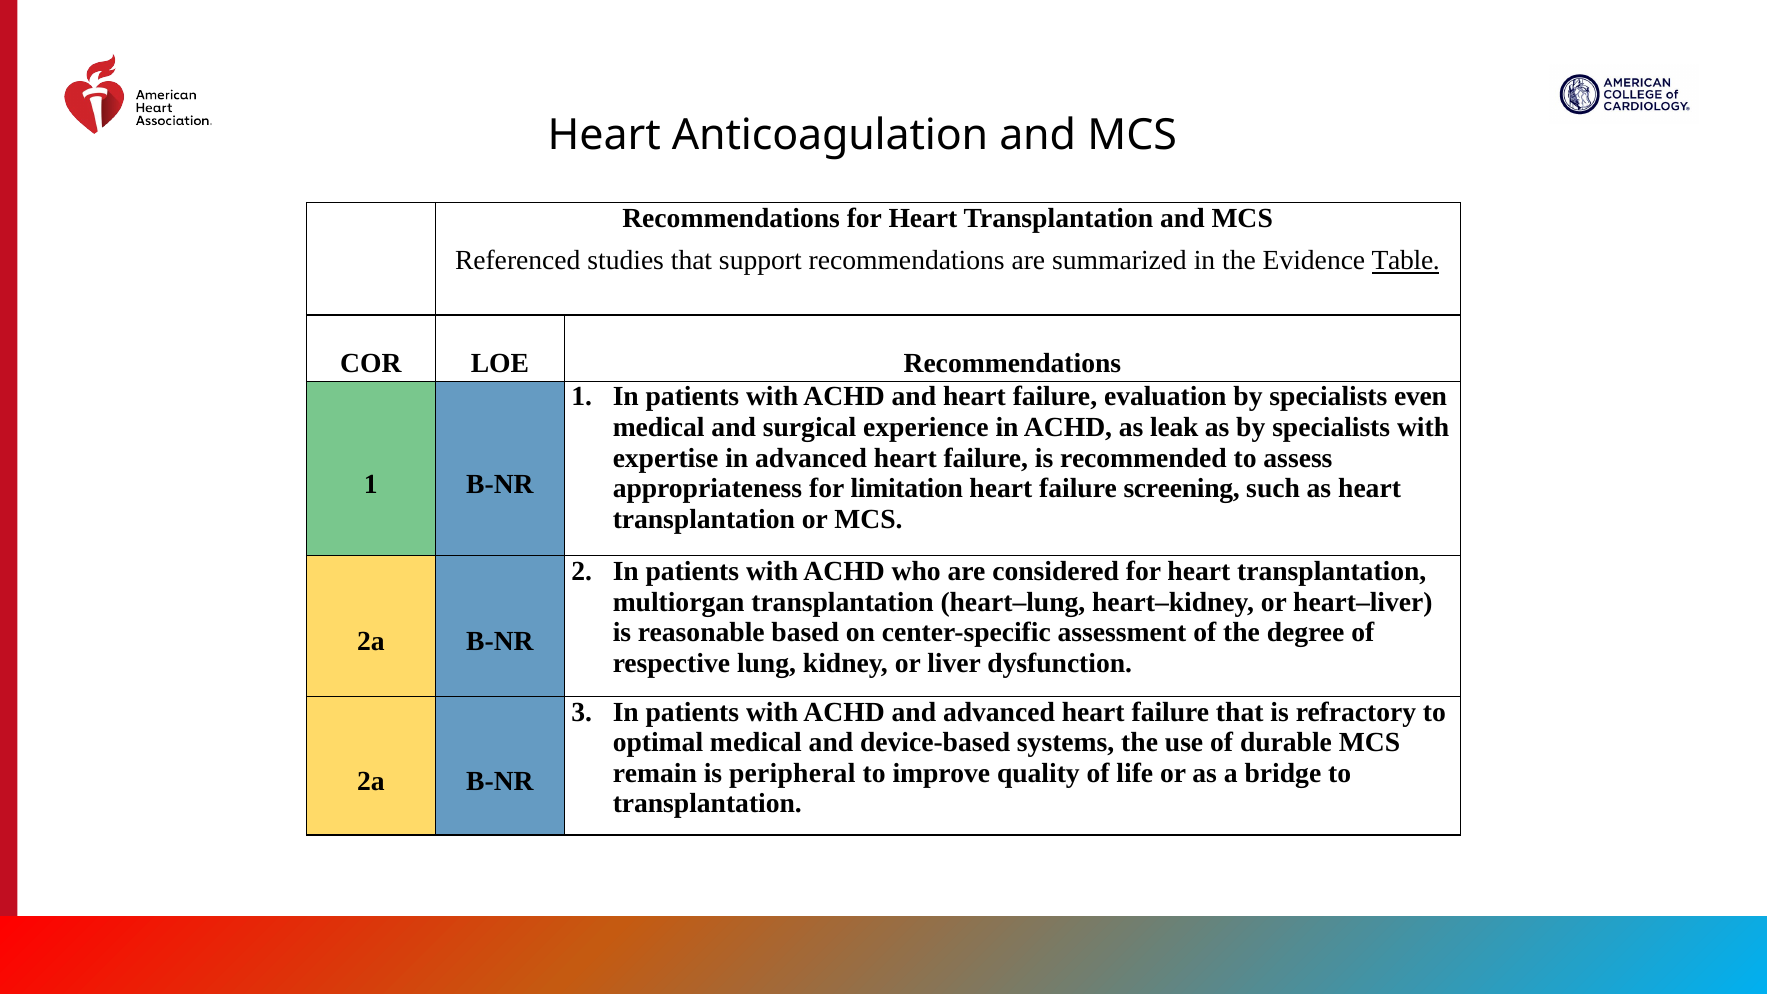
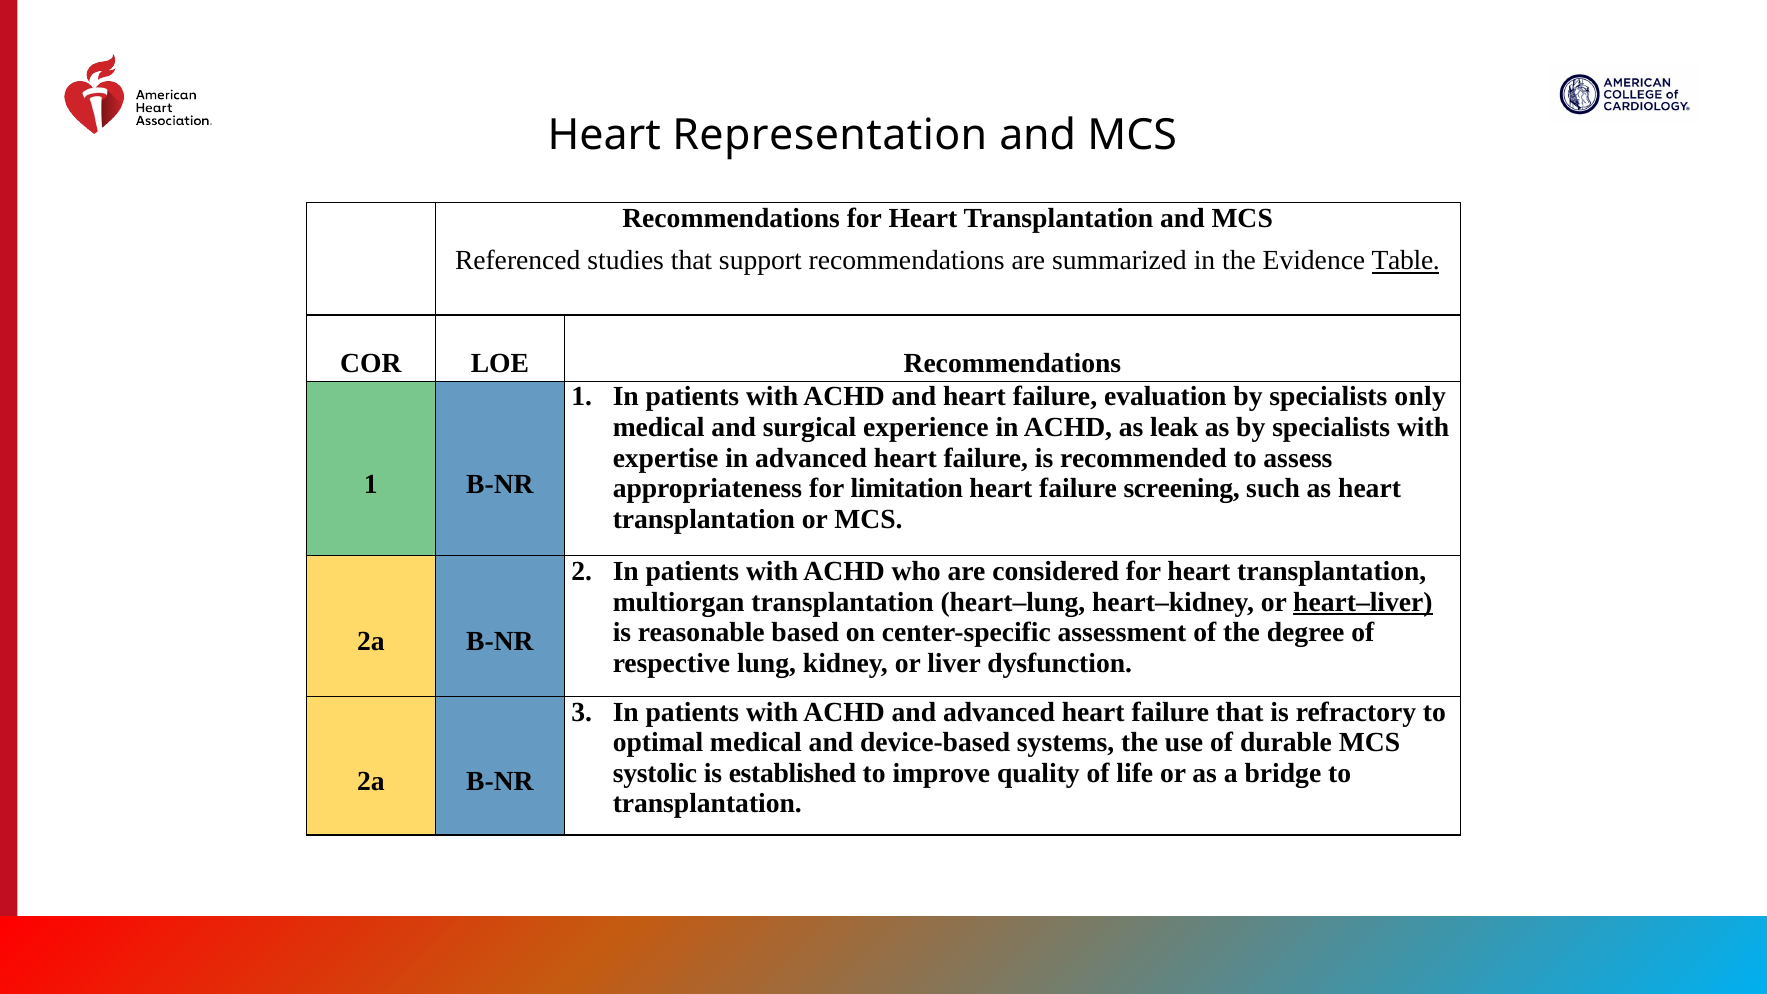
Anticoagulation: Anticoagulation -> Representation
even: even -> only
heart–liver underline: none -> present
remain: remain -> systolic
peripheral: peripheral -> established
